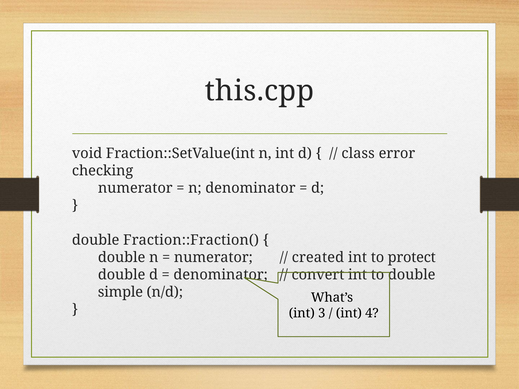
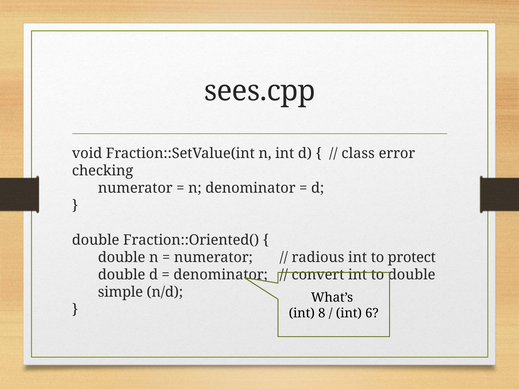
this.cpp: this.cpp -> sees.cpp
Fraction::Fraction(: Fraction::Fraction( -> Fraction::Oriented(
created: created -> radious
3: 3 -> 8
4: 4 -> 6
